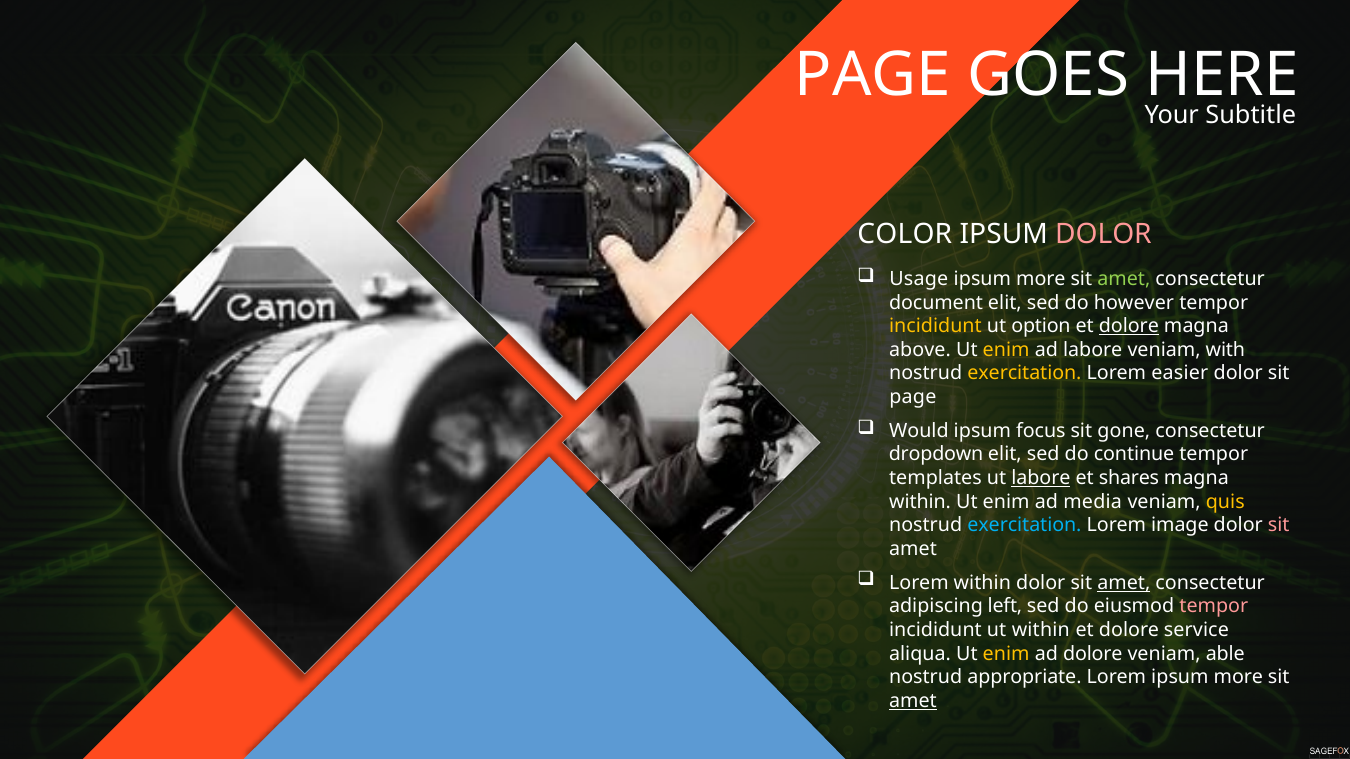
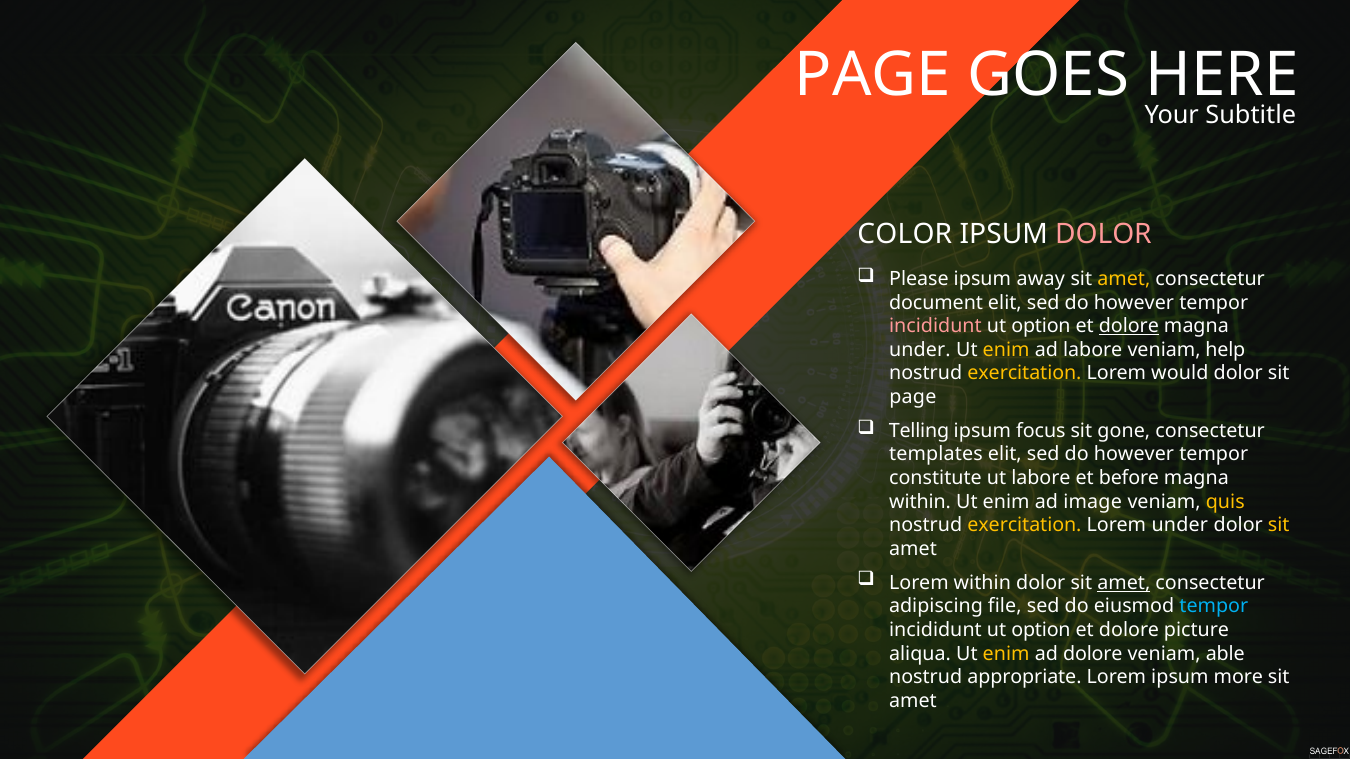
Usage: Usage -> Please
more at (1041, 279): more -> away
amet at (1124, 279) colour: light green -> yellow
incididunt at (935, 326) colour: yellow -> pink
above at (920, 350): above -> under
with: with -> help
easier: easier -> would
Would: Would -> Telling
dropdown: dropdown -> templates
continue at (1134, 455): continue -> however
templates: templates -> constitute
labore at (1041, 478) underline: present -> none
shares: shares -> before
media: media -> image
exercitation at (1024, 526) colour: light blue -> yellow
Lorem image: image -> under
sit at (1279, 526) colour: pink -> yellow
left: left -> file
tempor at (1214, 607) colour: pink -> light blue
within at (1041, 630): within -> option
service: service -> picture
amet at (913, 701) underline: present -> none
